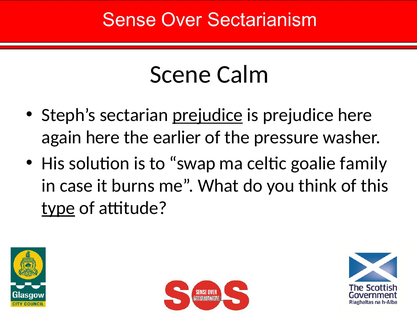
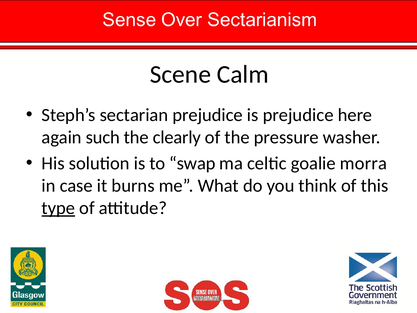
prejudice at (208, 115) underline: present -> none
again here: here -> such
earlier: earlier -> clearly
family: family -> morra
